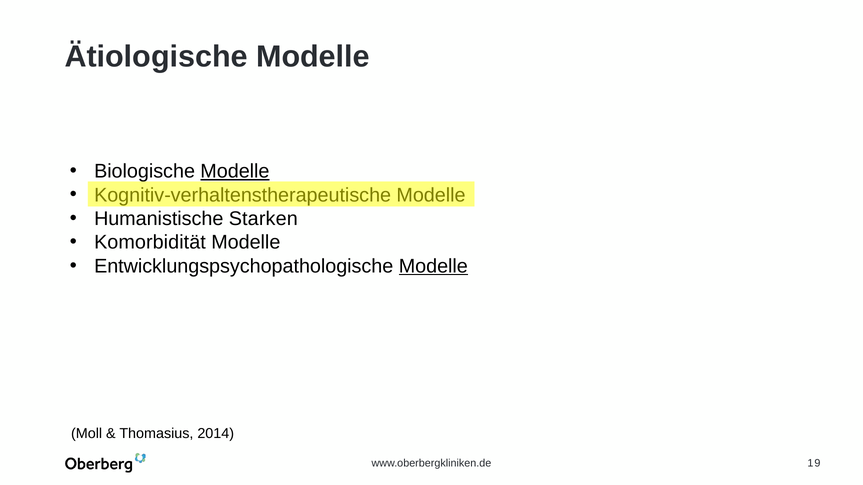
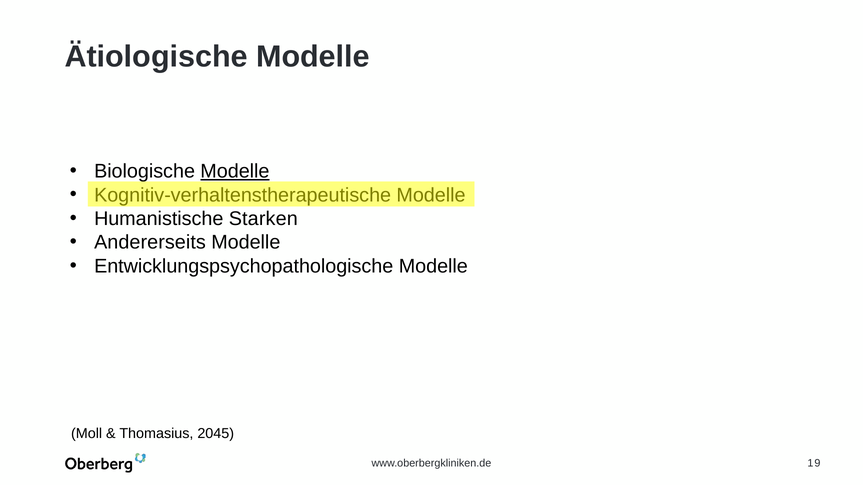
Komorbidität: Komorbidität -> Andererseits
Modelle at (433, 266) underline: present -> none
2014: 2014 -> 2045
